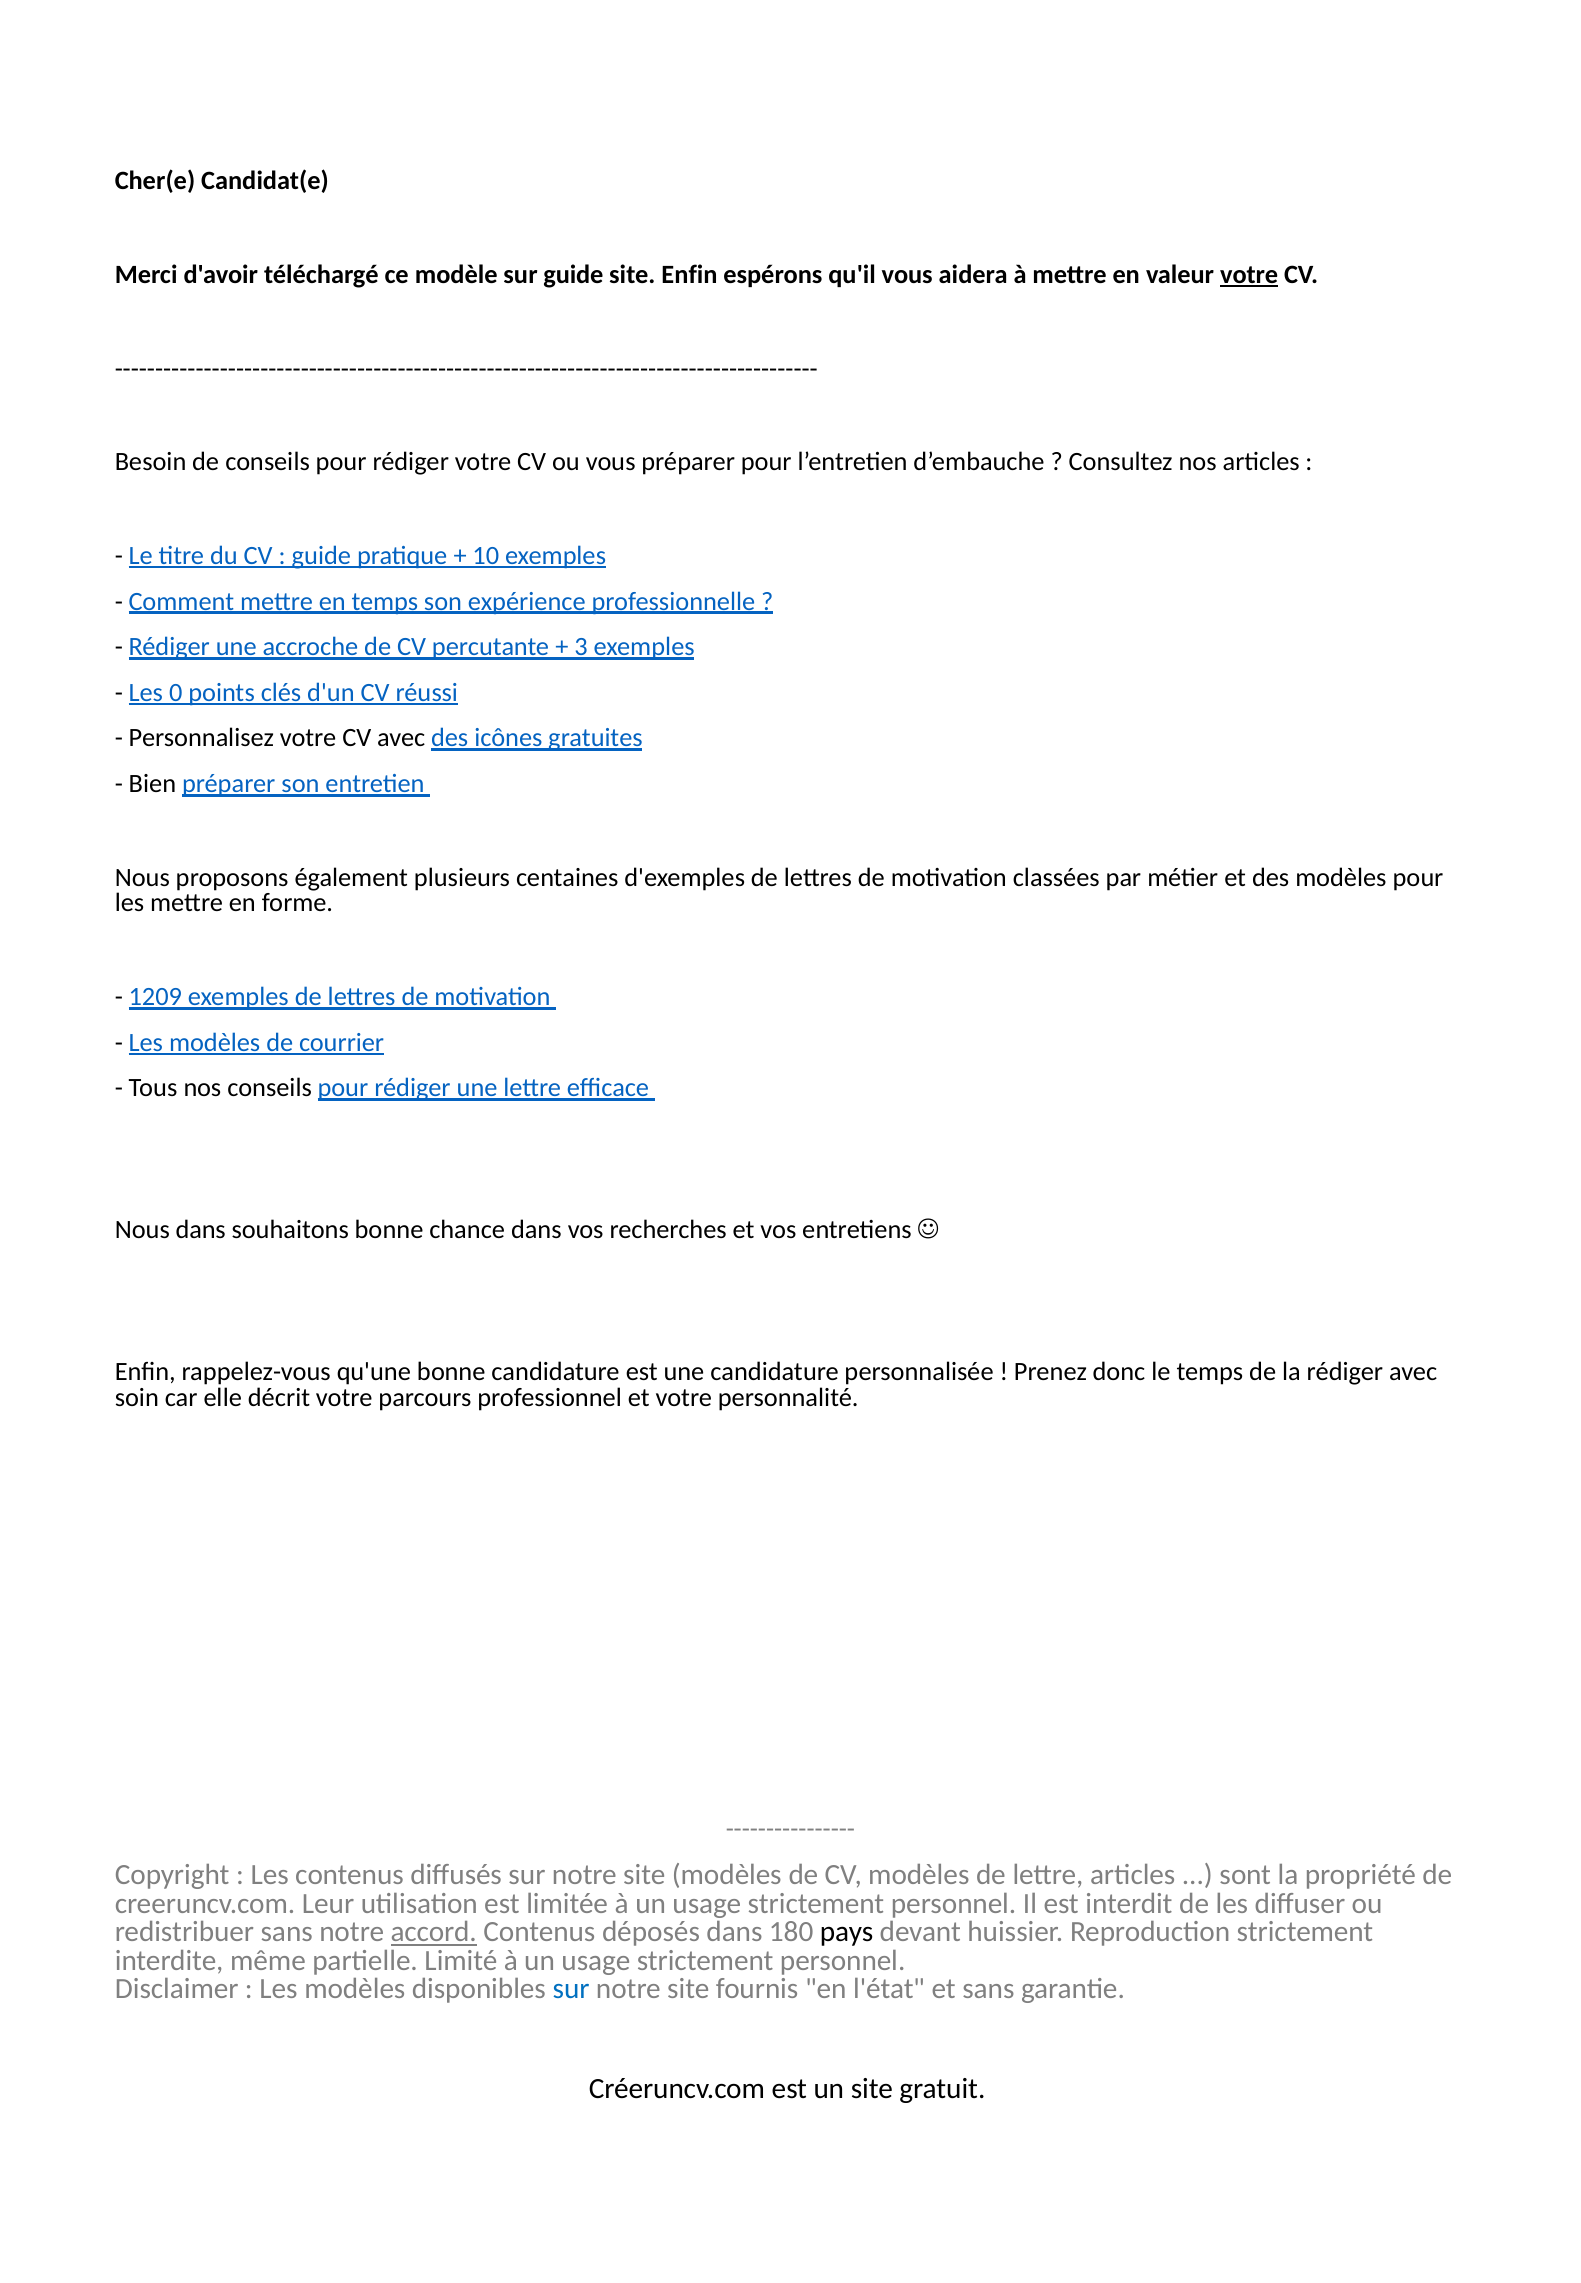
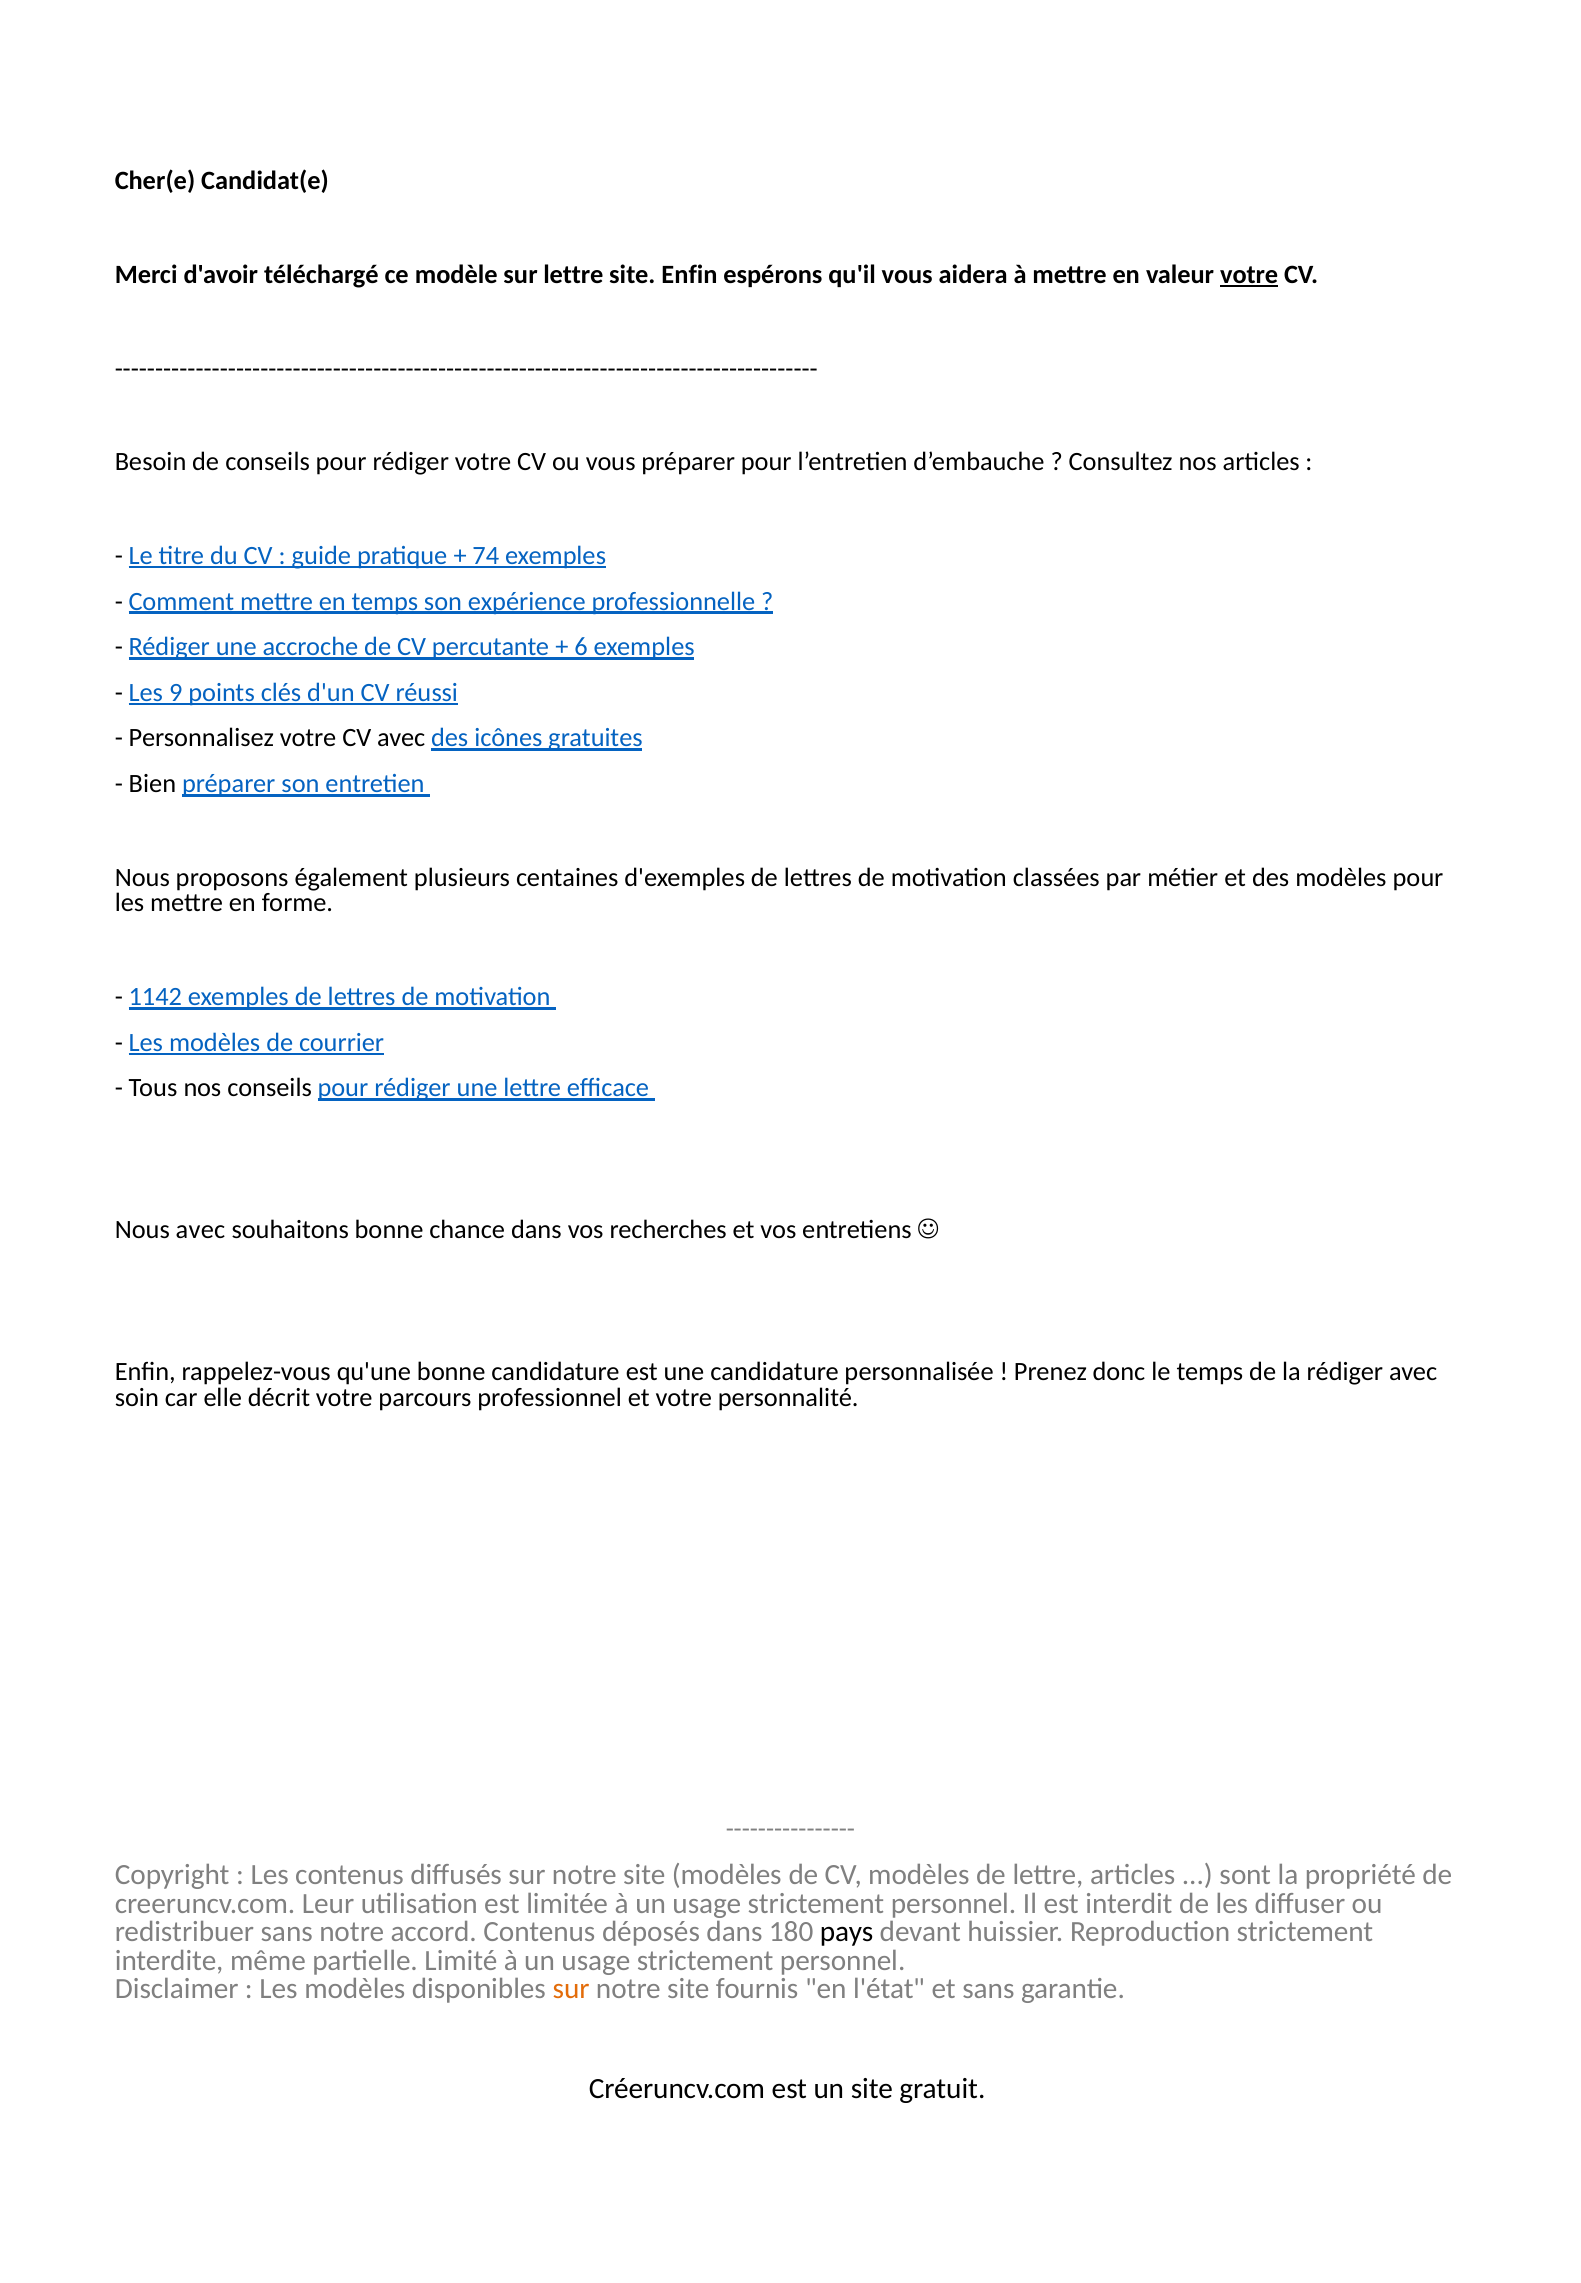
sur guide: guide -> lettre
10: 10 -> 74
3: 3 -> 6
0: 0 -> 9
1209: 1209 -> 1142
Nous dans: dans -> avec
accord underline: present -> none
sur at (571, 1990) colour: blue -> orange
